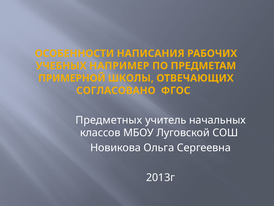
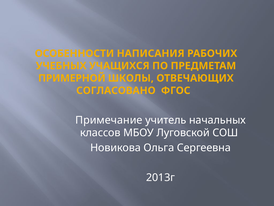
НАПРИМЕР: НАПРИМЕР -> УЧАЩИХСЯ
Предметных: Предметных -> Примечание
